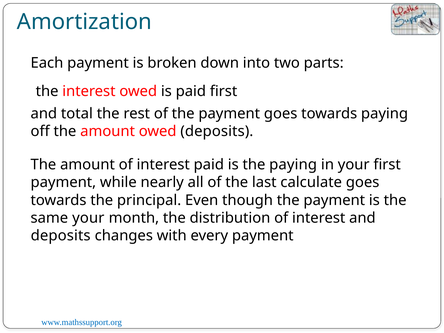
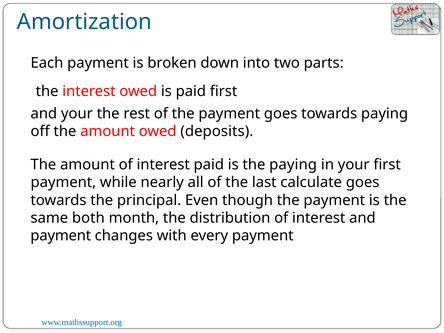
and total: total -> your
same your: your -> both
deposits at (61, 236): deposits -> payment
